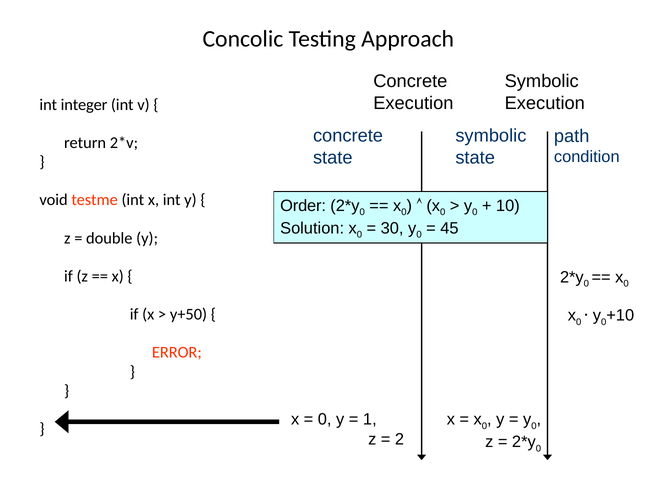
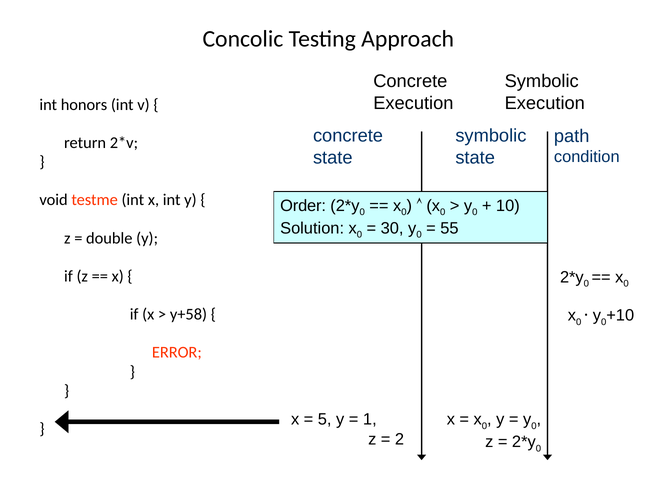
integer: integer -> honors
45: 45 -> 55
y+50: y+50 -> y+58
0 at (325, 419): 0 -> 5
